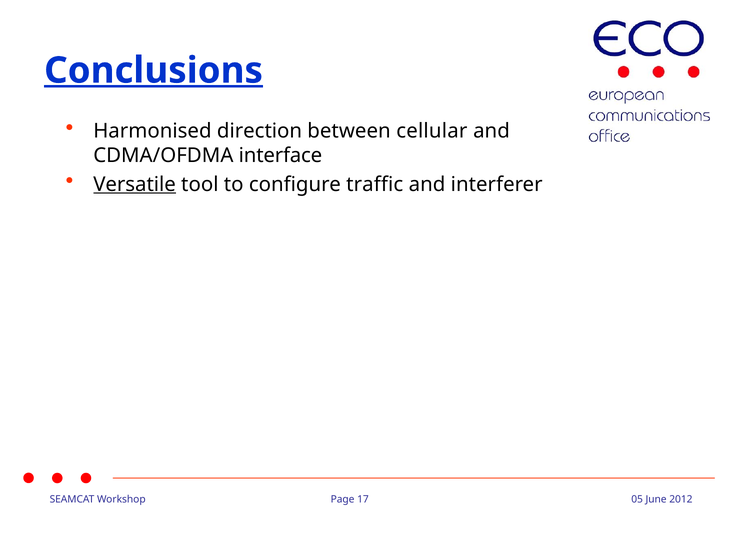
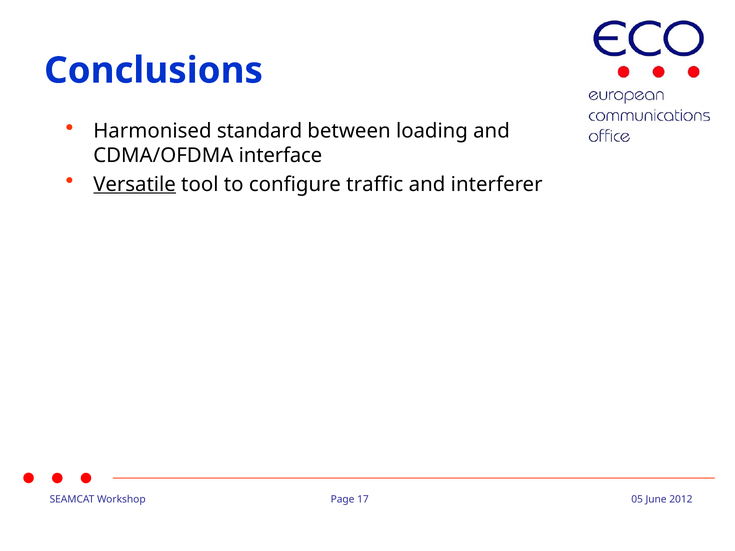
Conclusions underline: present -> none
direction: direction -> standard
cellular: cellular -> loading
